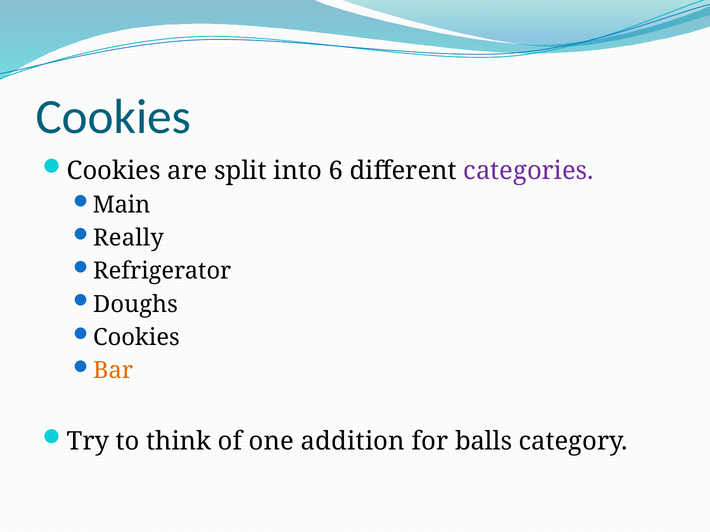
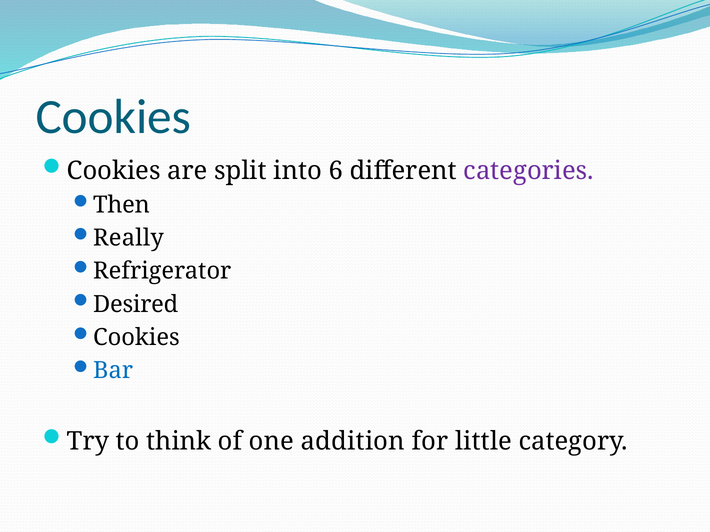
Main: Main -> Then
Doughs: Doughs -> Desired
Bar colour: orange -> blue
balls: balls -> little
